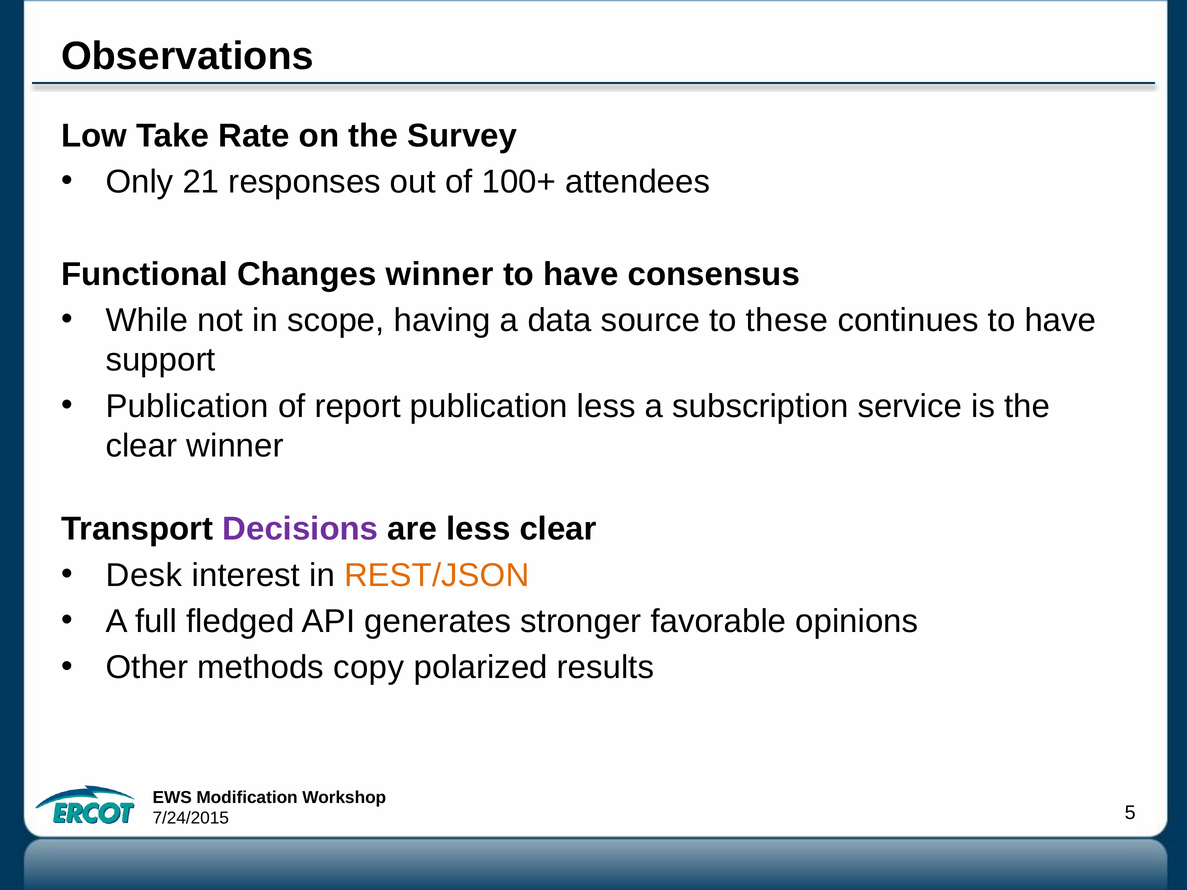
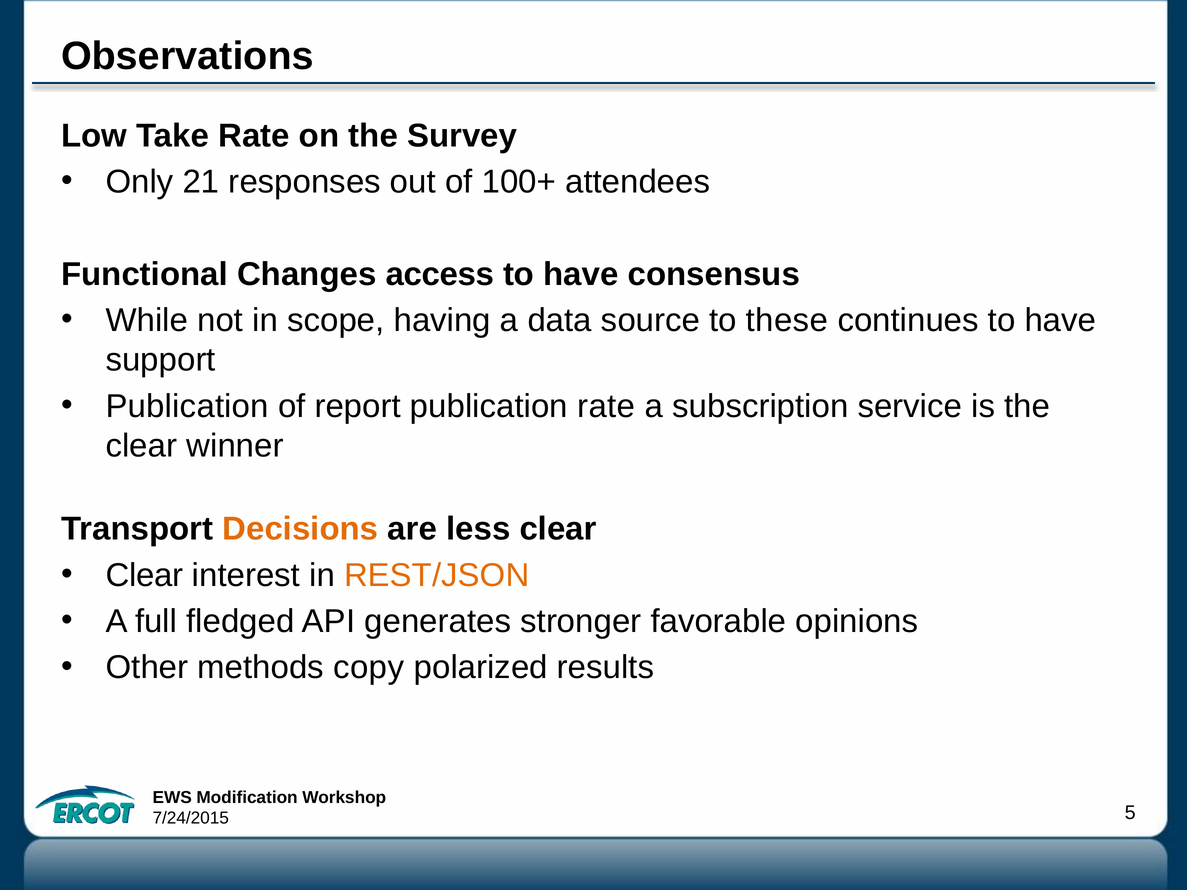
Changes winner: winner -> access
publication less: less -> rate
Decisions colour: purple -> orange
Desk at (144, 575): Desk -> Clear
